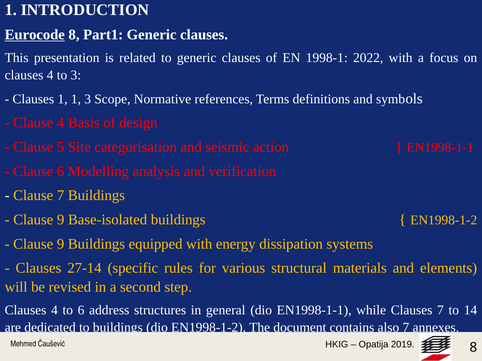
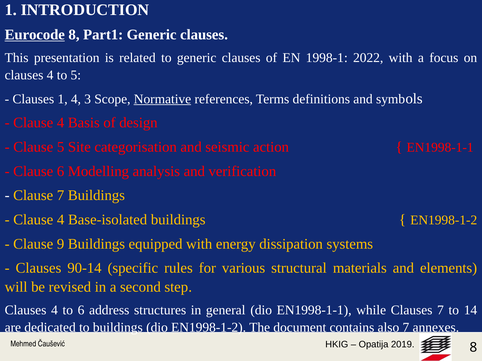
to 3: 3 -> 5
1 1: 1 -> 4
Normative underline: none -> present
9 at (61, 220): 9 -> 4
27-14: 27-14 -> 90-14
